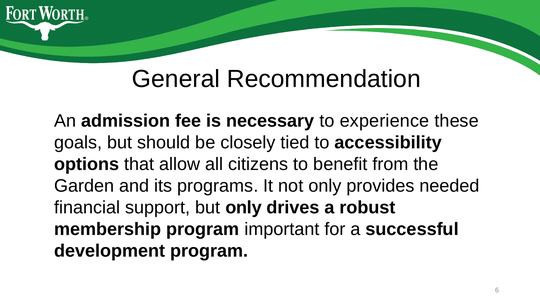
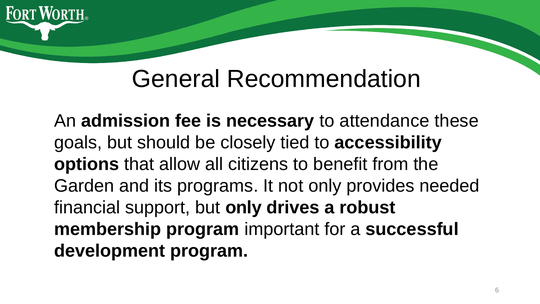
experience: experience -> attendance
